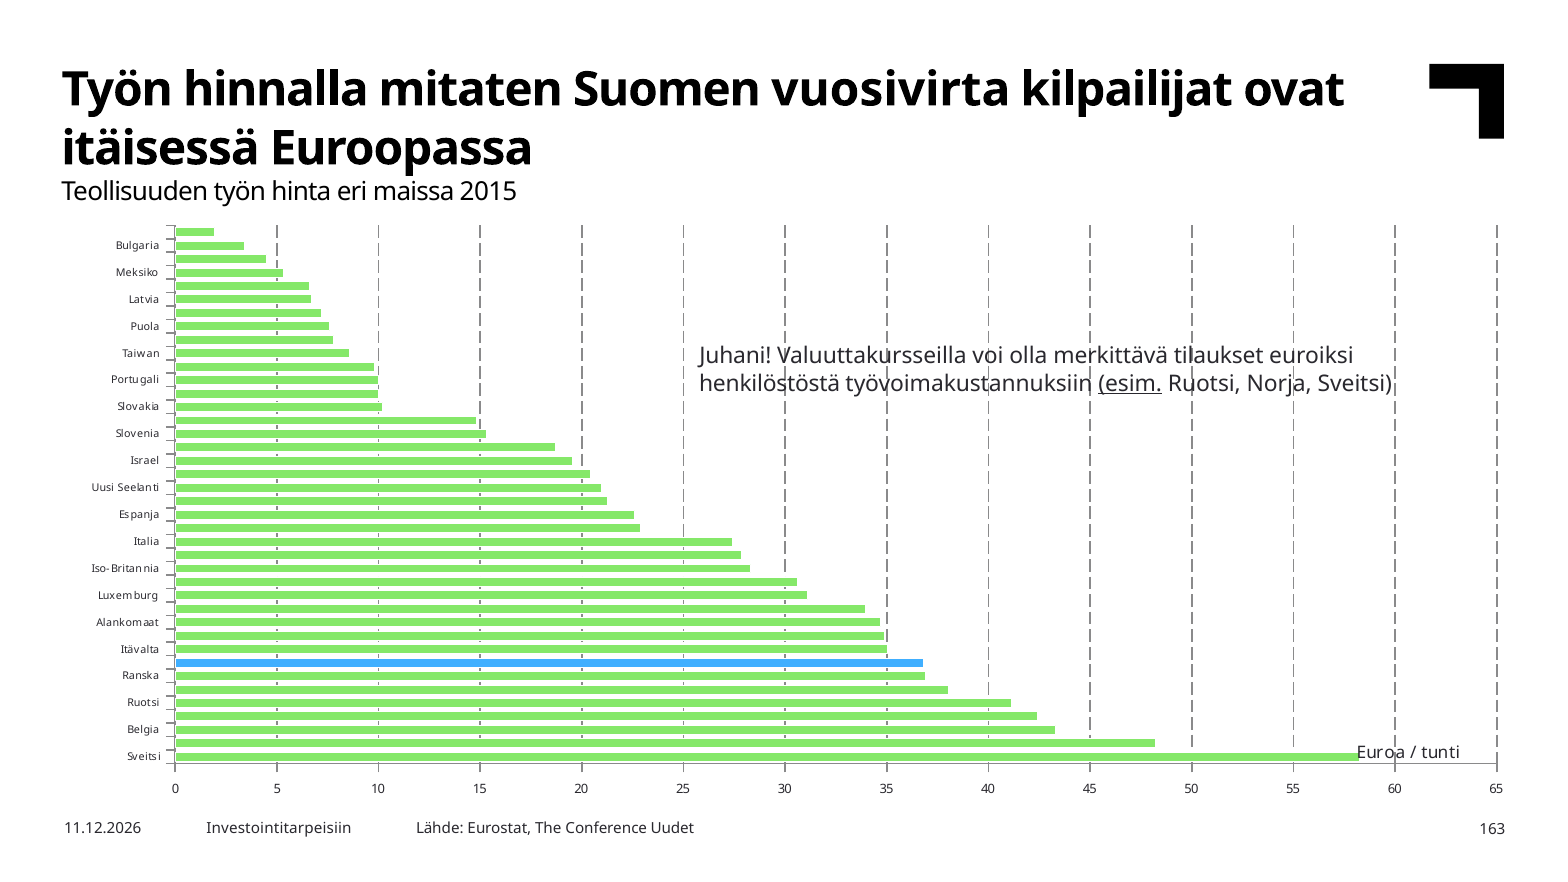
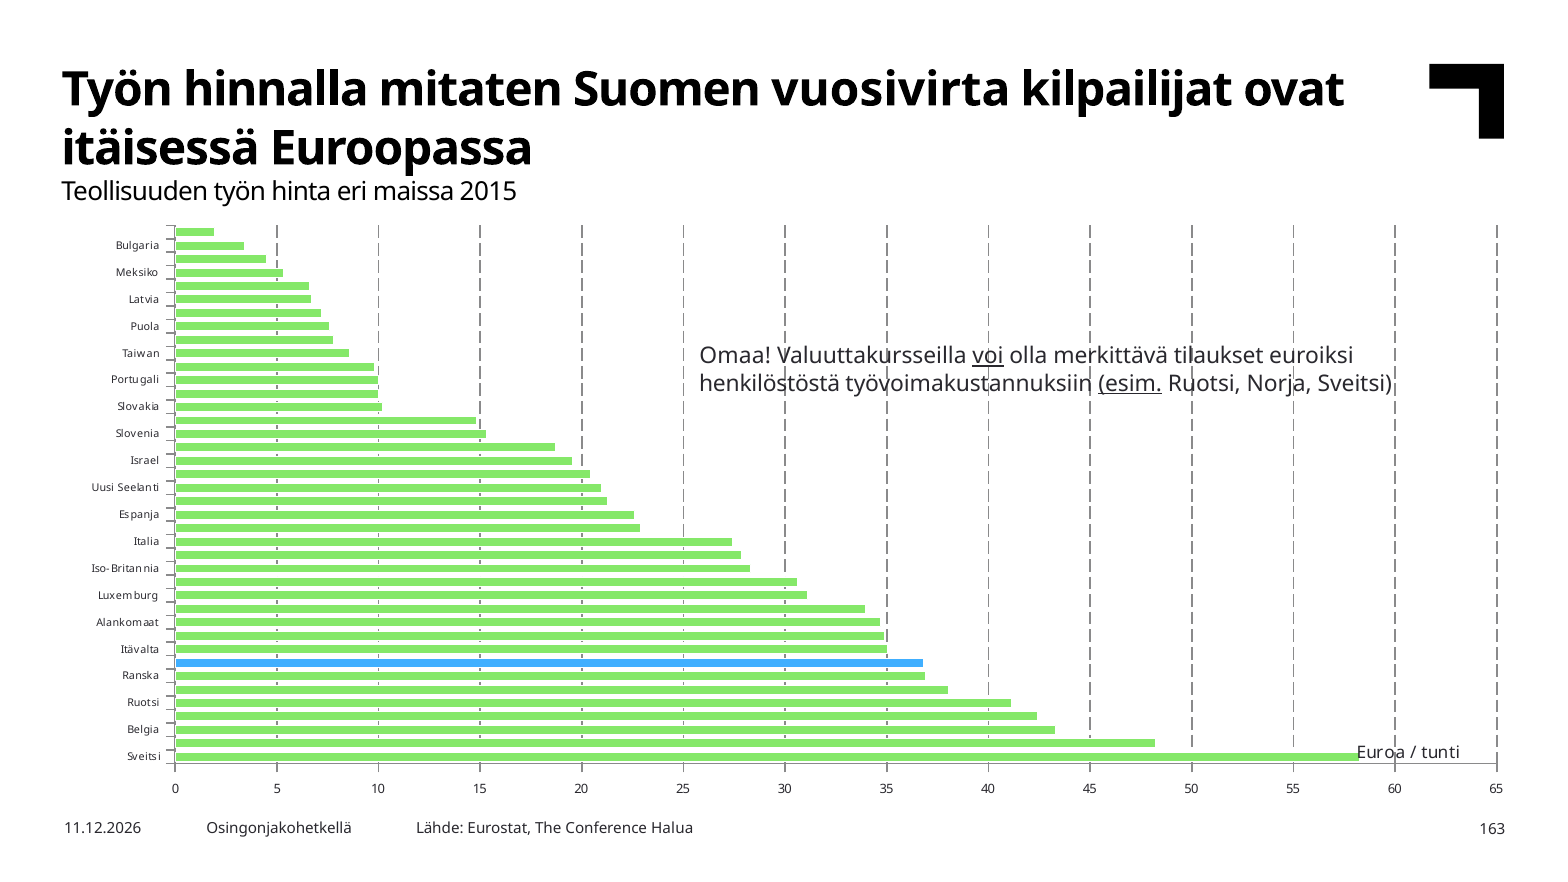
Juhani: Juhani -> Omaa
voi underline: none -> present
Investointitarpeisiin: Investointitarpeisiin -> Osingonjakohetkellä
Uudet: Uudet -> Halua
